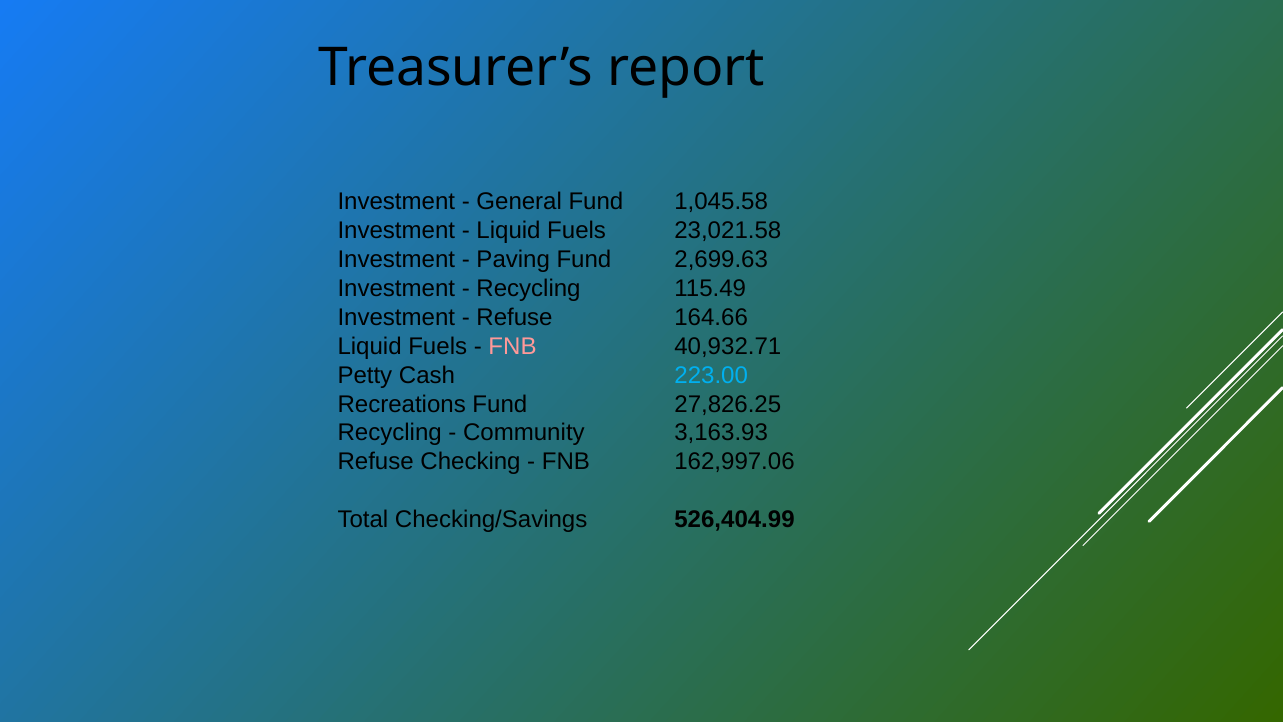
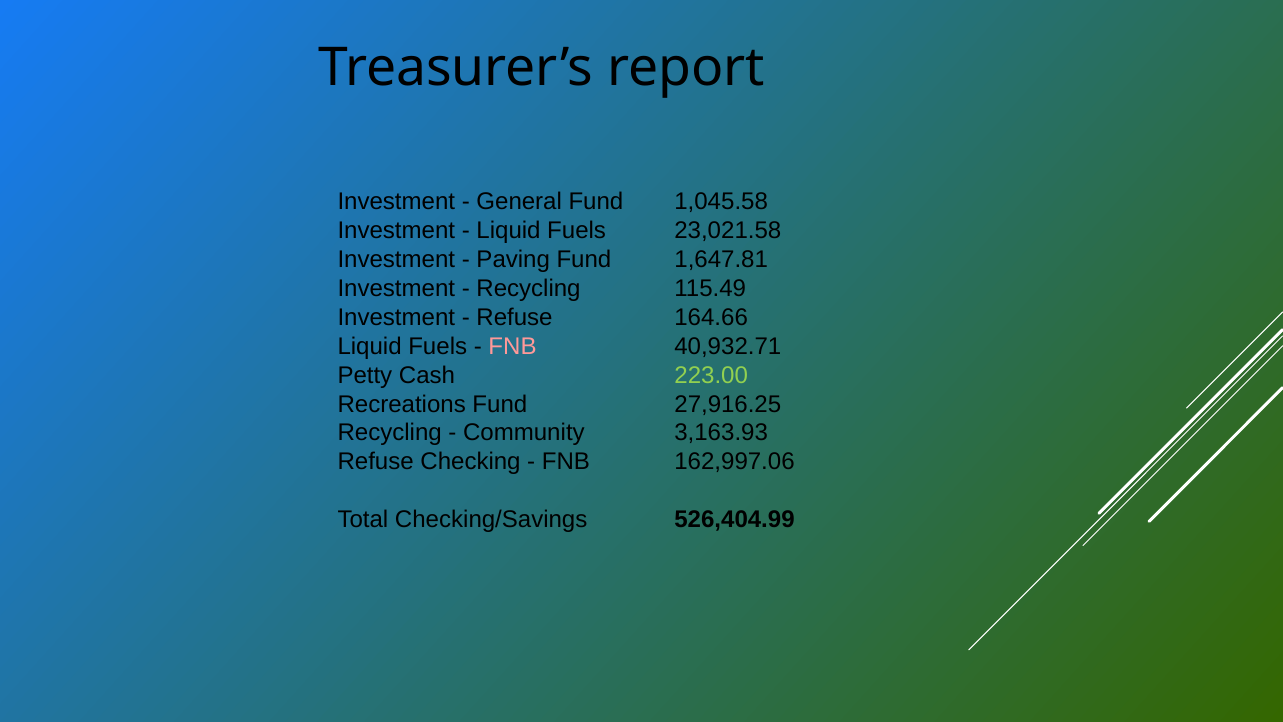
2,699.63: 2,699.63 -> 1,647.81
223.00 colour: light blue -> light green
27,826.25: 27,826.25 -> 27,916.25
